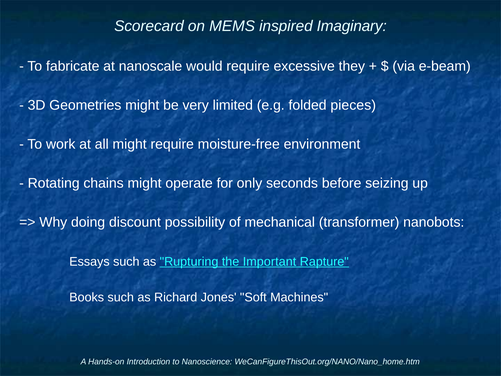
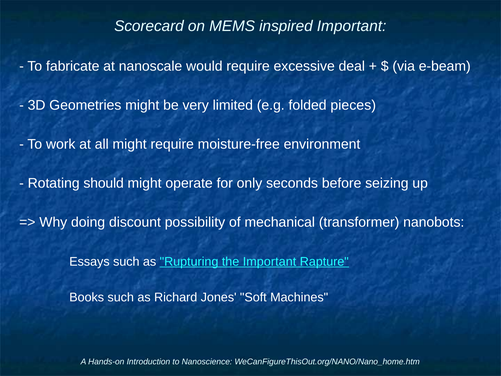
inspired Imaginary: Imaginary -> Important
they: they -> deal
chains: chains -> should
